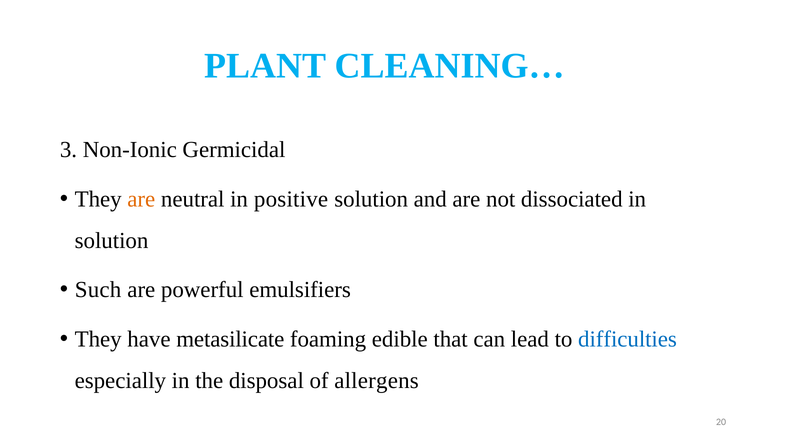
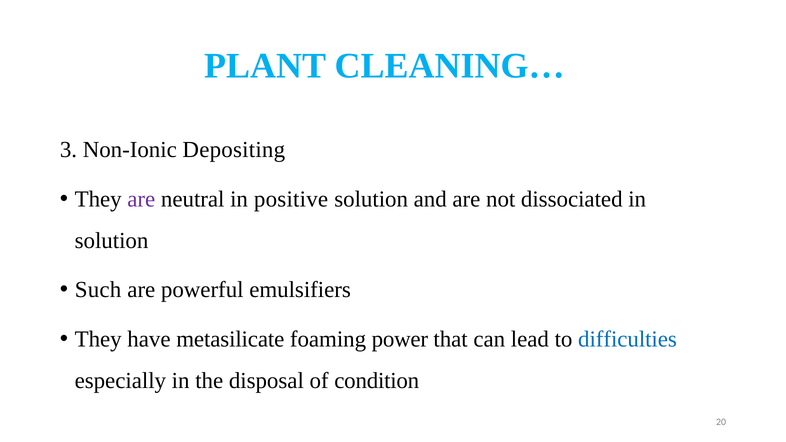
Germicidal: Germicidal -> Depositing
are at (141, 199) colour: orange -> purple
edible: edible -> power
allergens: allergens -> condition
